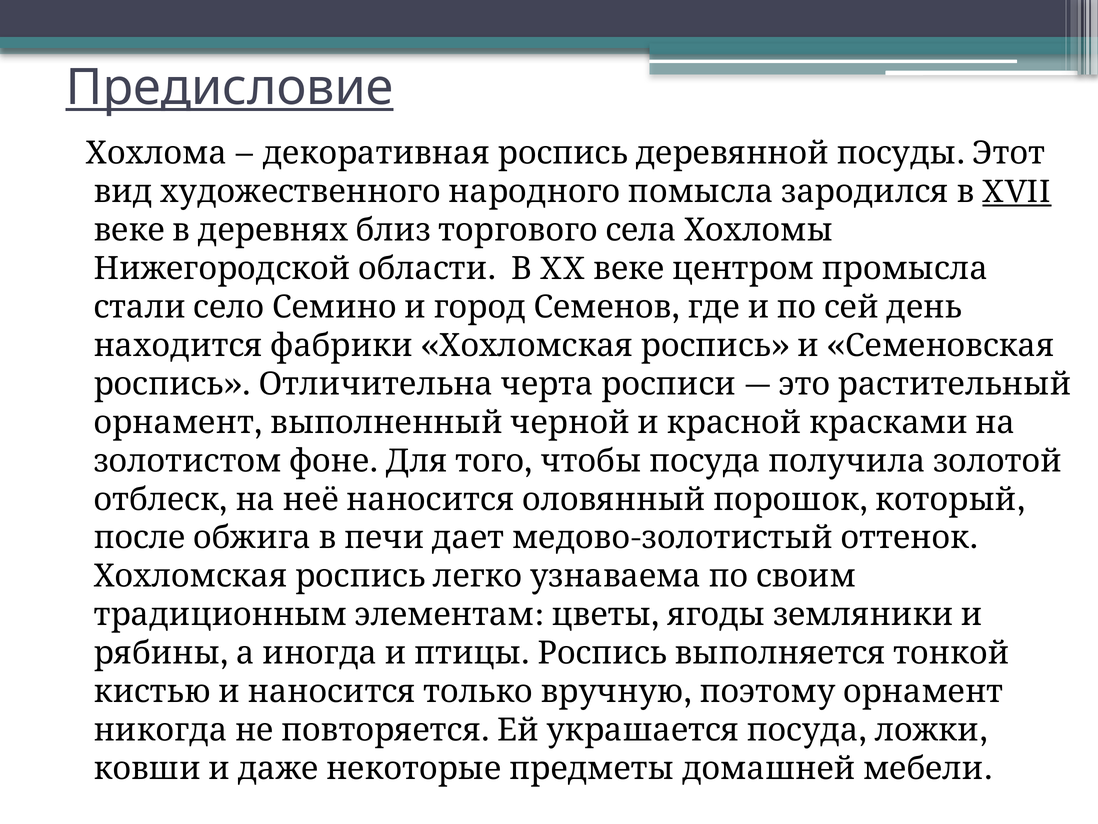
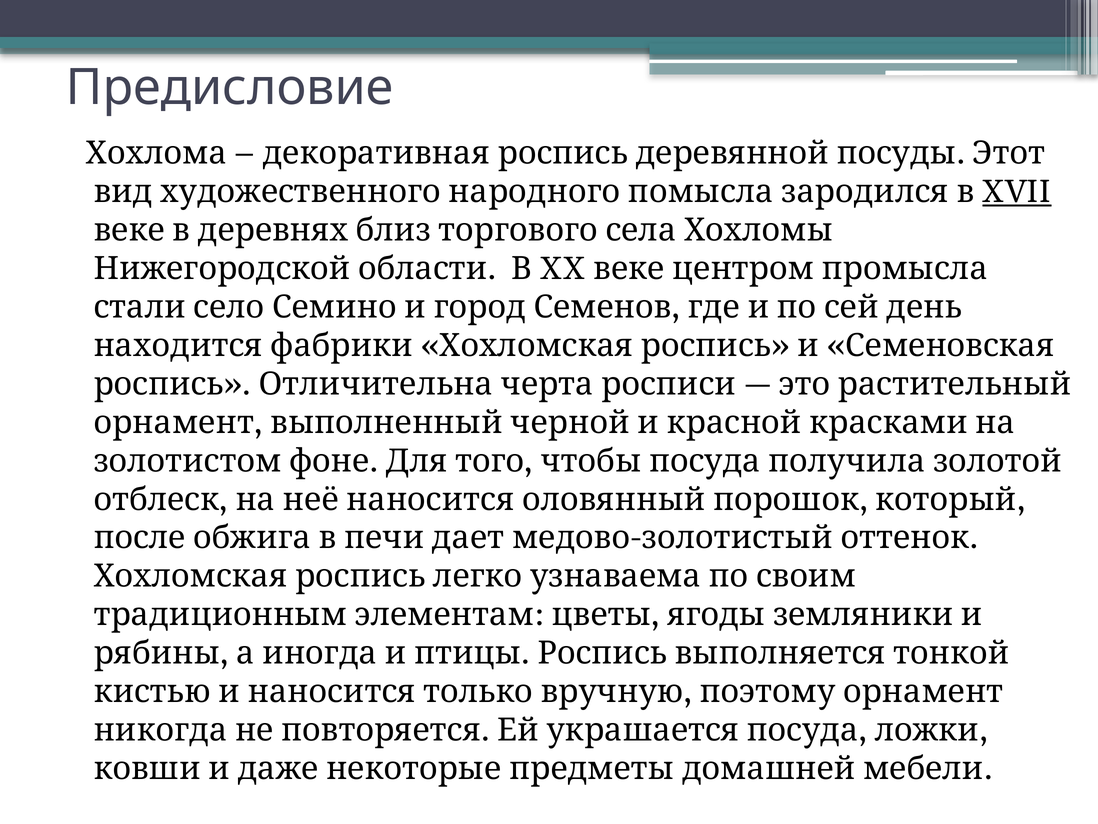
Предисловие underline: present -> none
